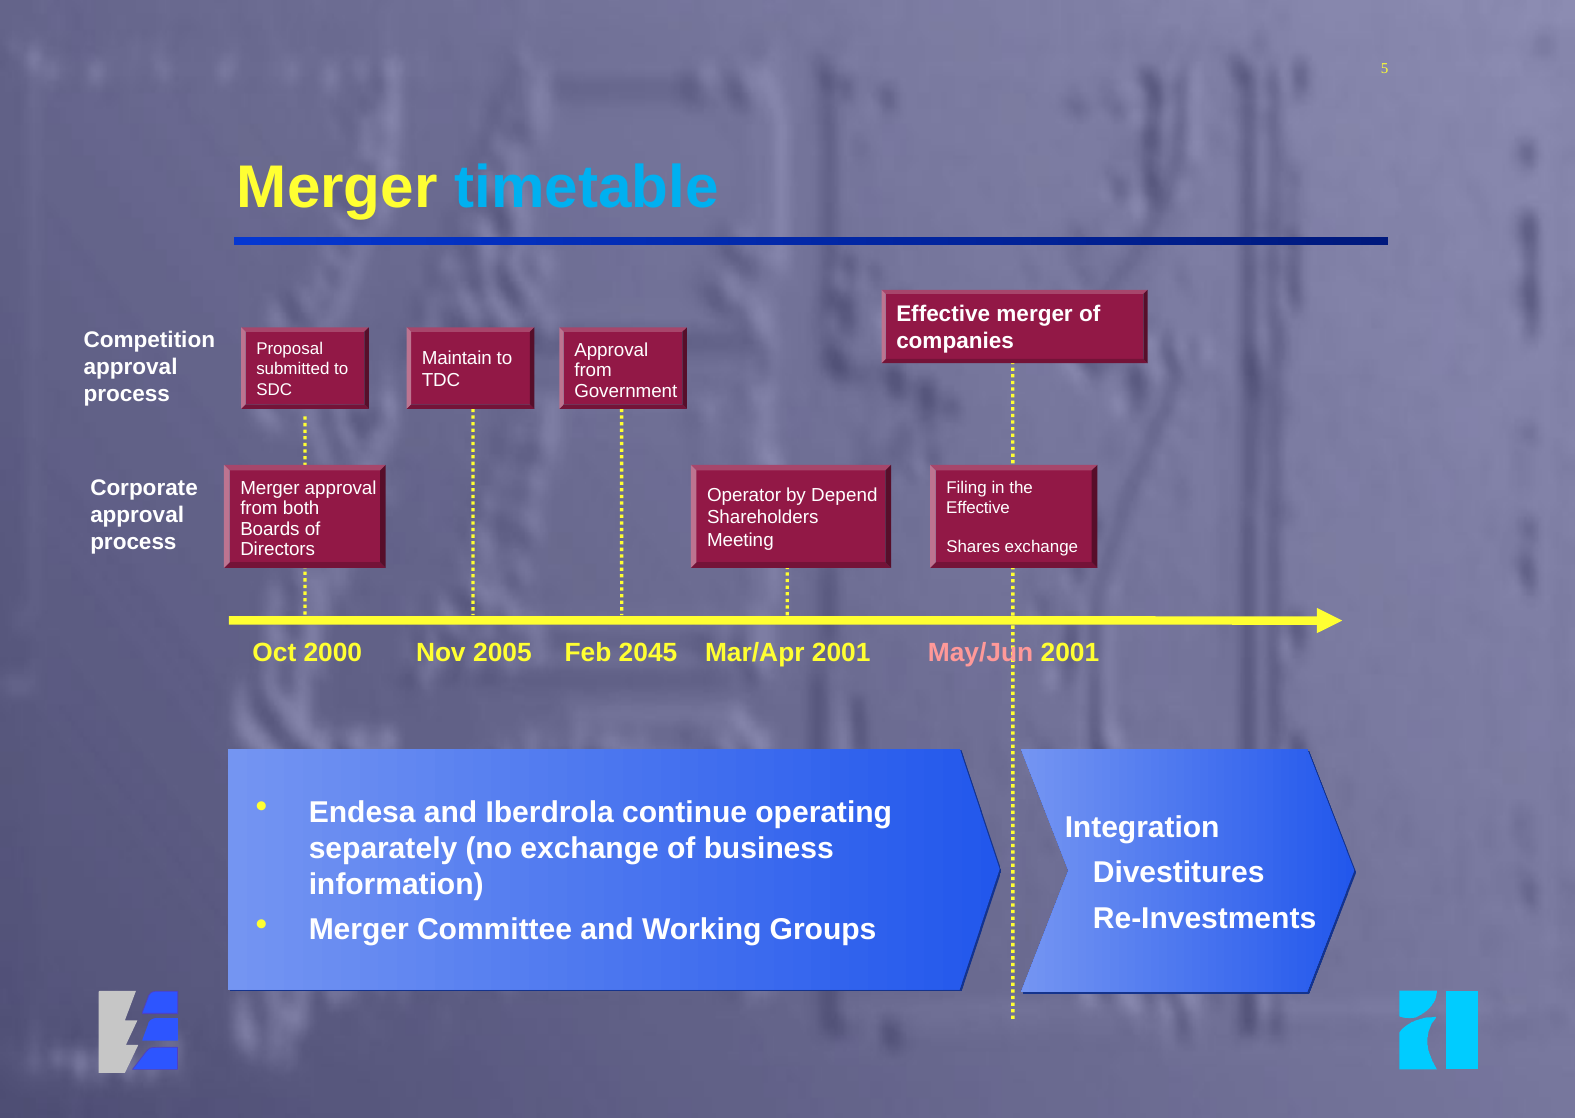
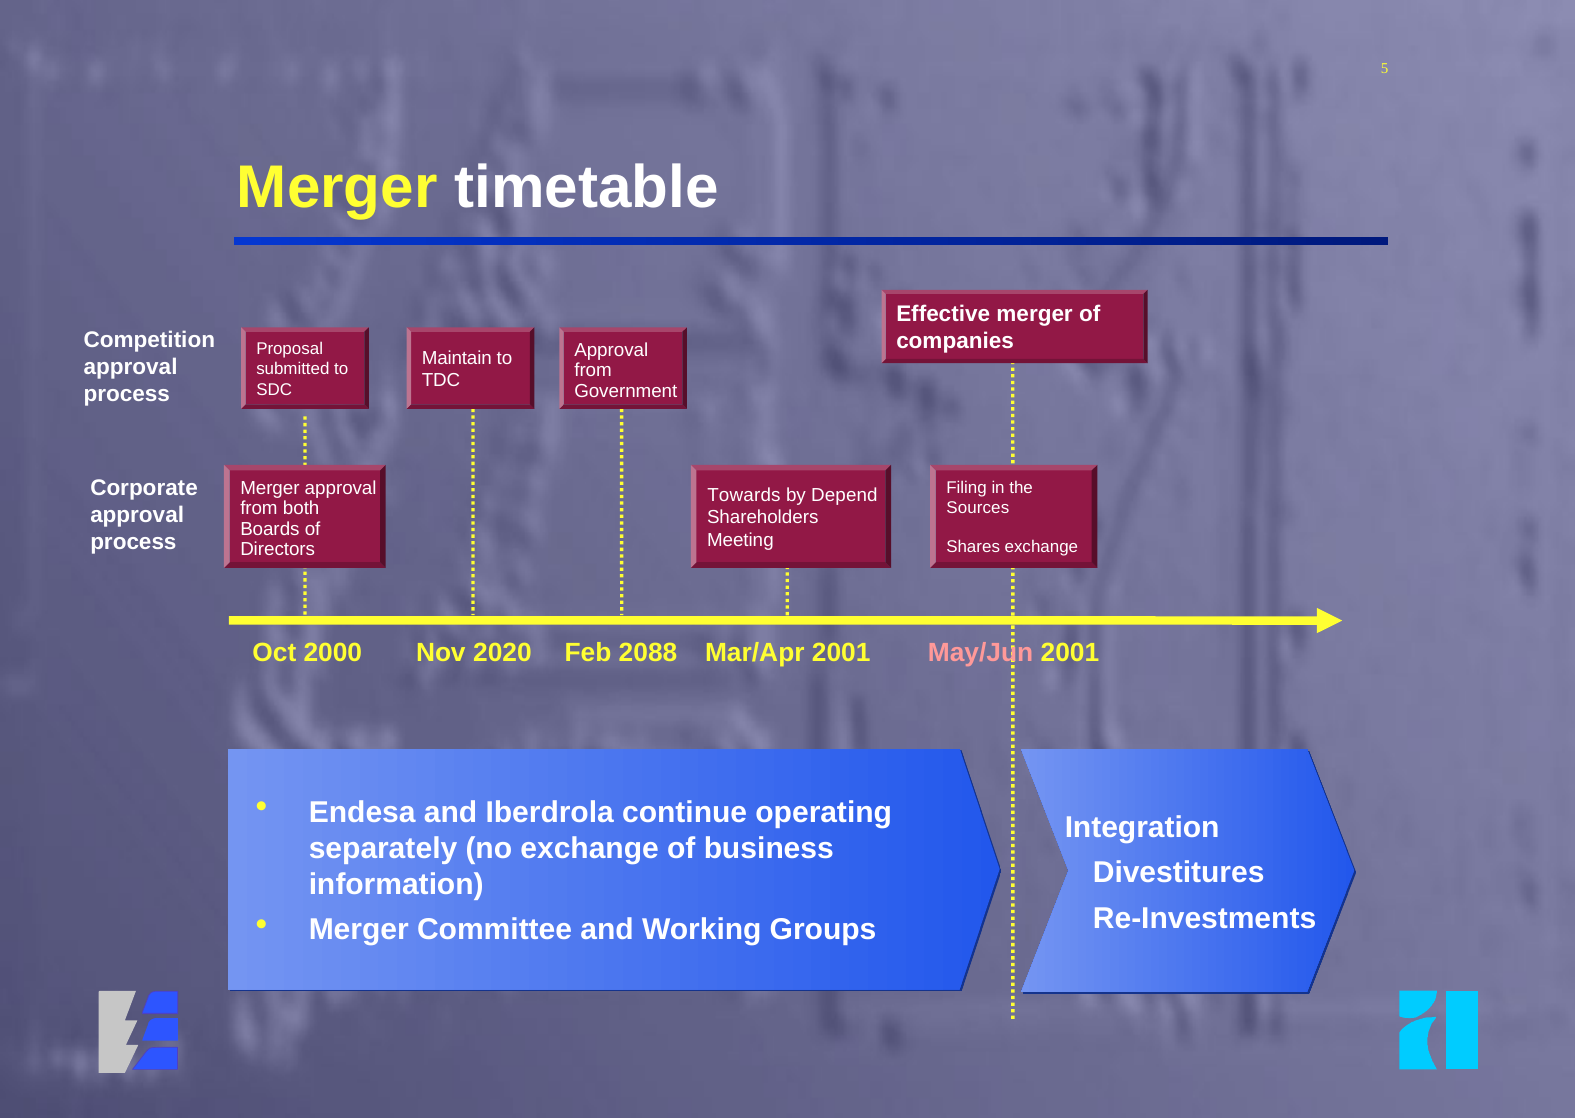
timetable colour: light blue -> white
Operator: Operator -> Towards
Effective at (978, 508): Effective -> Sources
2005: 2005 -> 2020
2045: 2045 -> 2088
